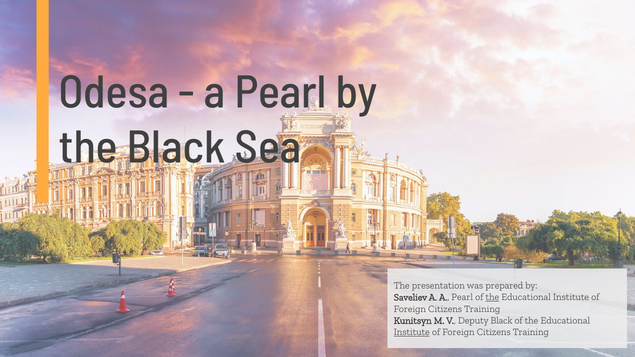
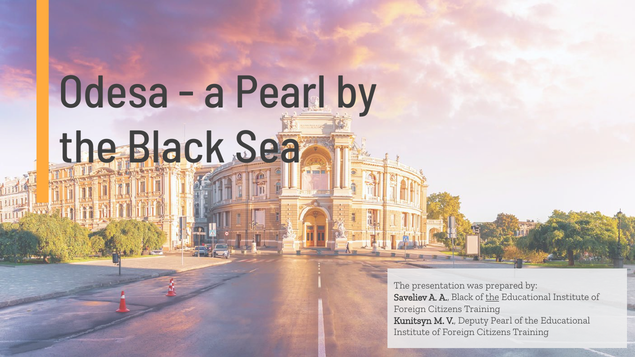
A A Pearl: Pearl -> Black
Deputy Black: Black -> Pearl
Institute at (412, 332) underline: present -> none
